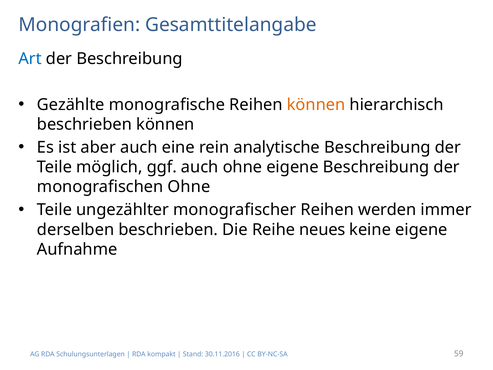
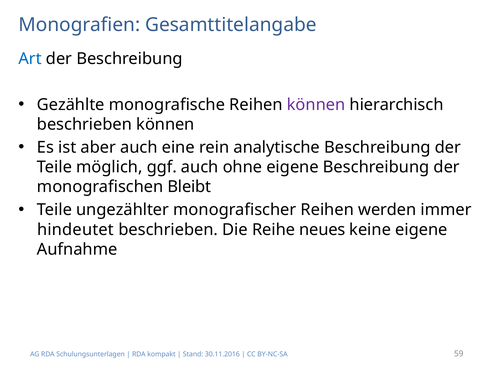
können at (316, 105) colour: orange -> purple
monografischen Ohne: Ohne -> Bleibt
derselben: derselben -> hindeutet
